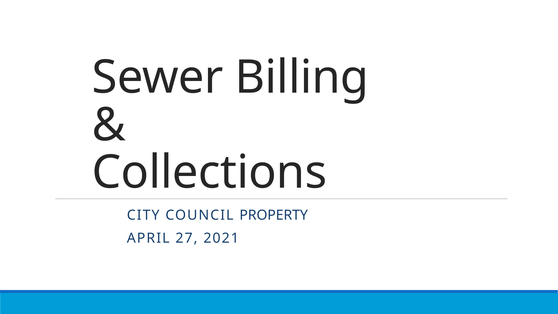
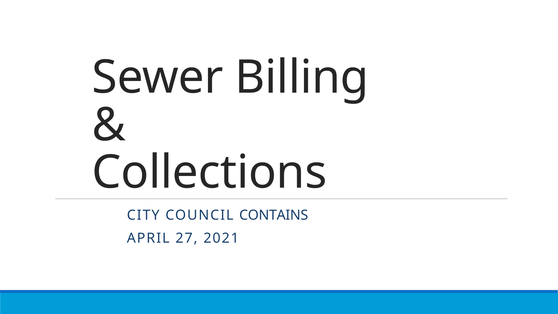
PROPERTY: PROPERTY -> CONTAINS
